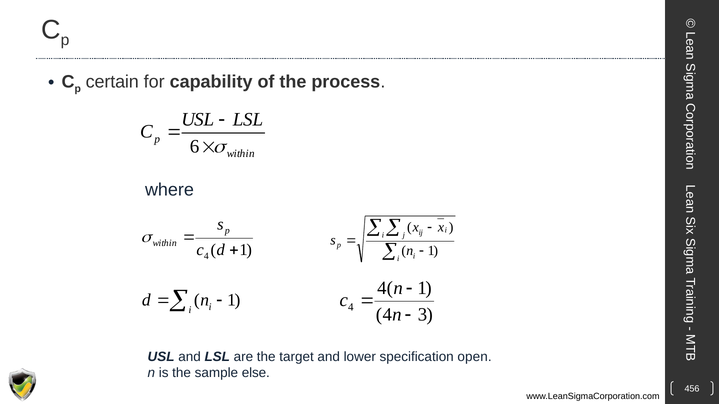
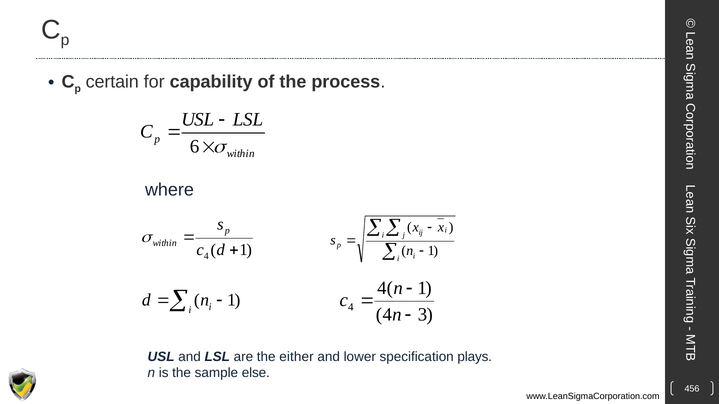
target: target -> either
open: open -> plays
